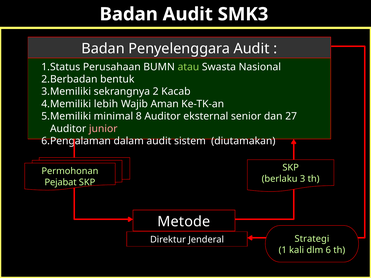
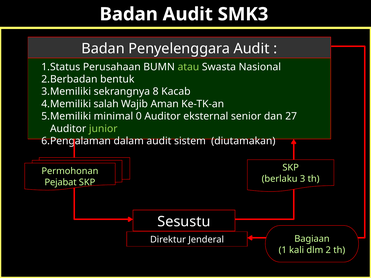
2: 2 -> 8
lebih: lebih -> salah
8: 8 -> 0
junior colour: pink -> light green
Metode: Metode -> Sesustu
Strategi: Strategi -> Bagiaan
6: 6 -> 2
